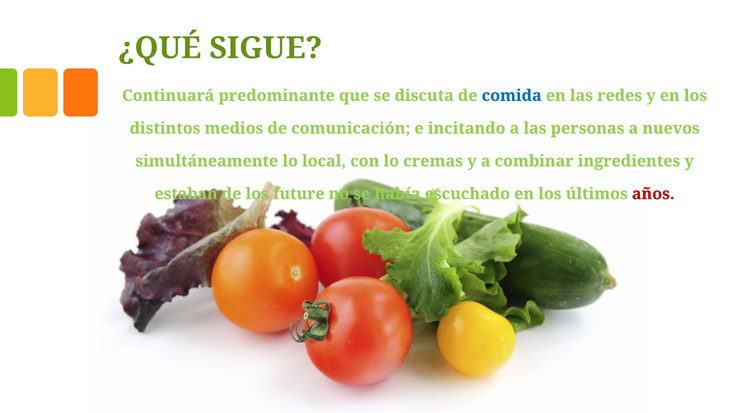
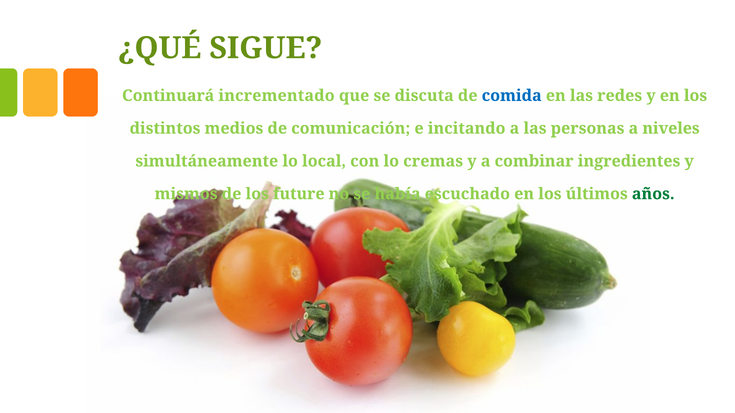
predominante: predominante -> incrementado
nuevos: nuevos -> niveles
estaban: estaban -> mismos
años colour: red -> green
